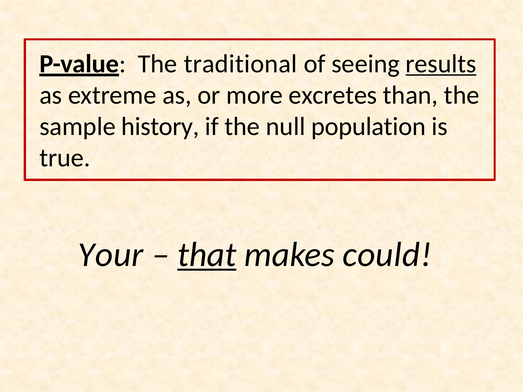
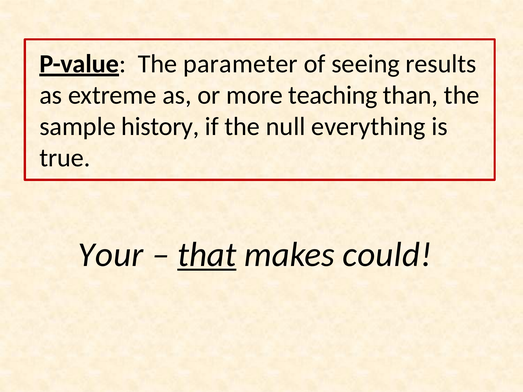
traditional: traditional -> parameter
results underline: present -> none
excretes: excretes -> teaching
population: population -> everything
